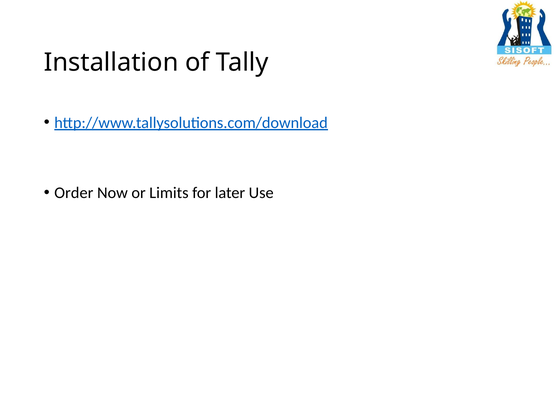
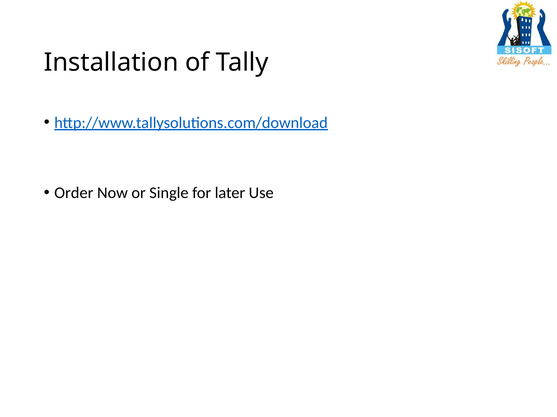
Limits: Limits -> Single
